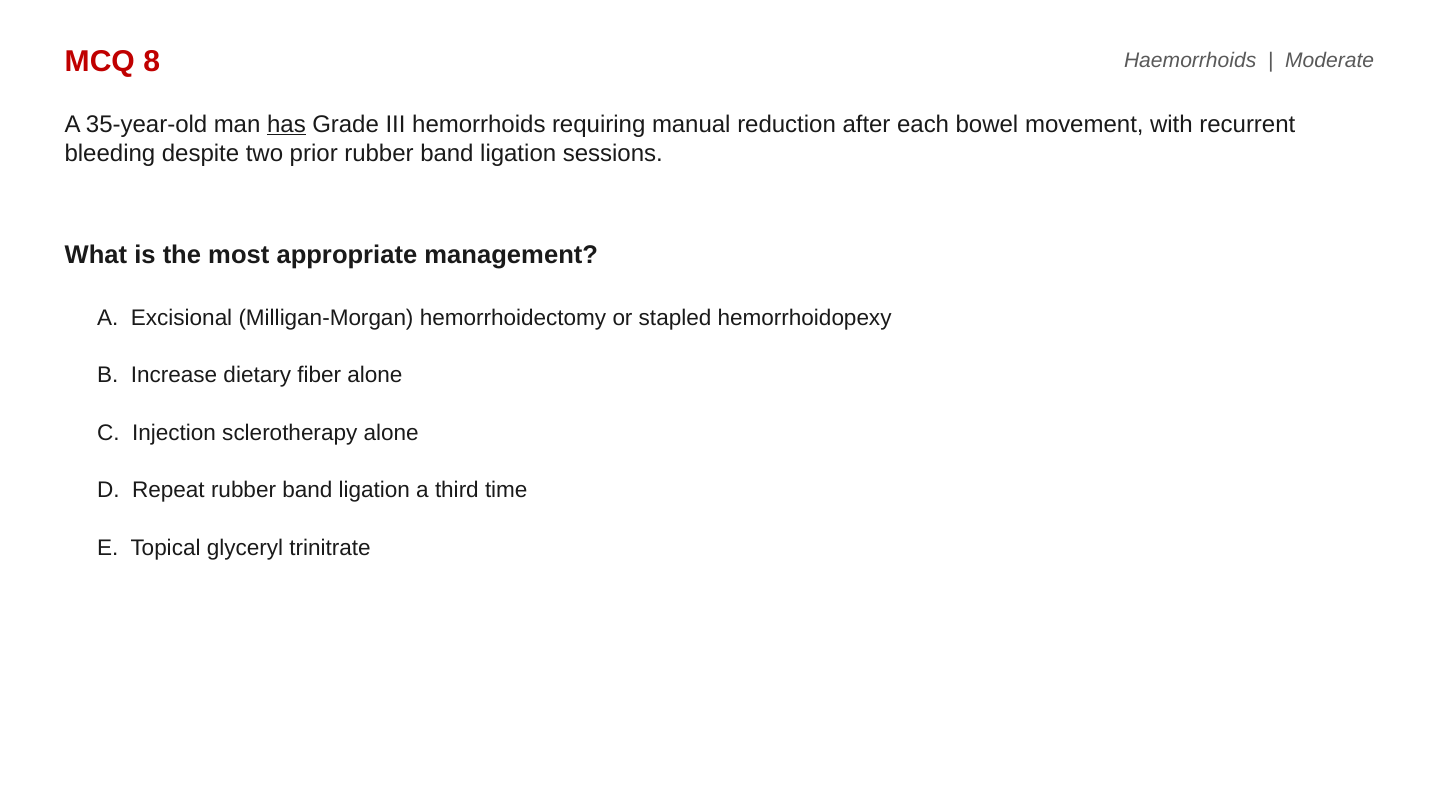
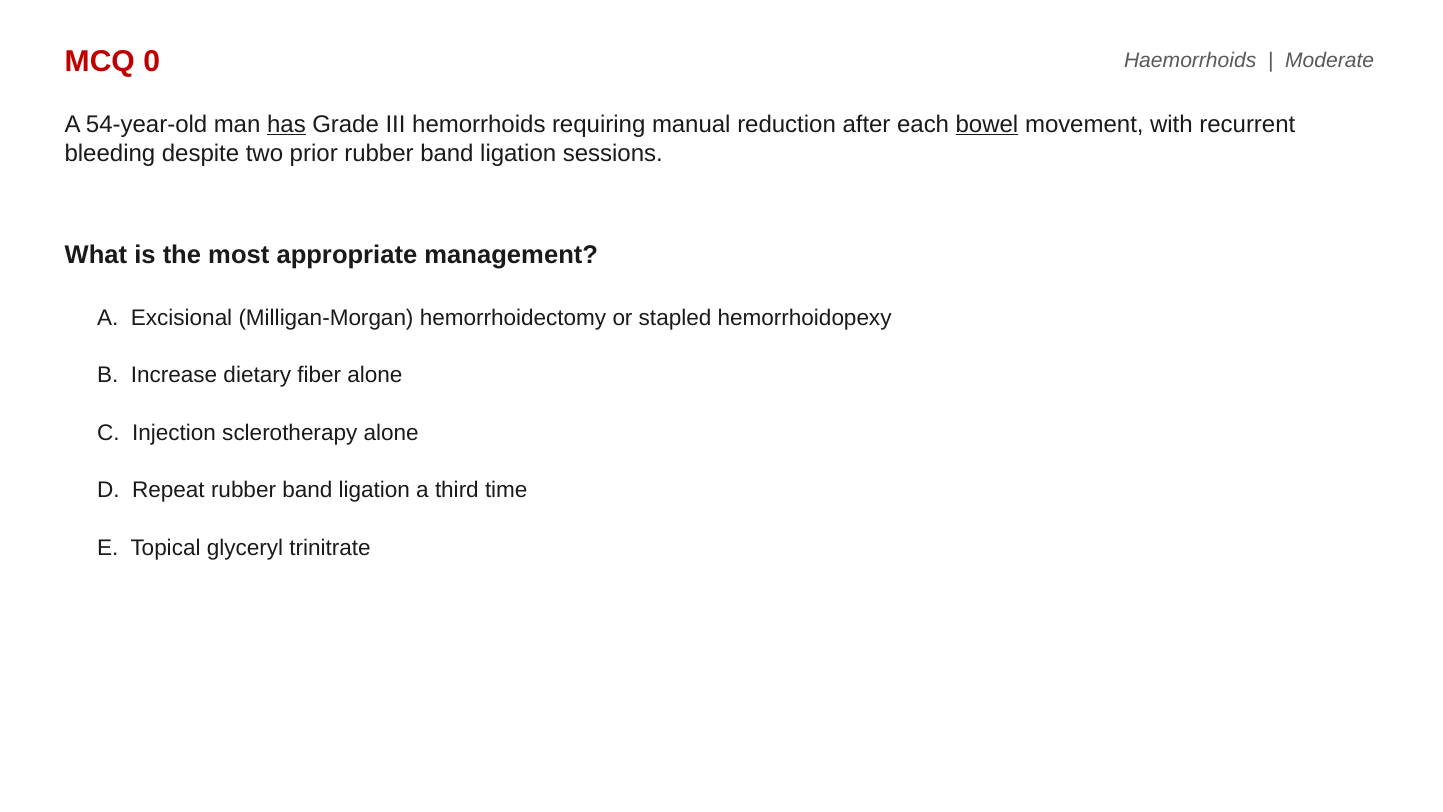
8: 8 -> 0
35-year-old: 35-year-old -> 54-year-old
bowel underline: none -> present
